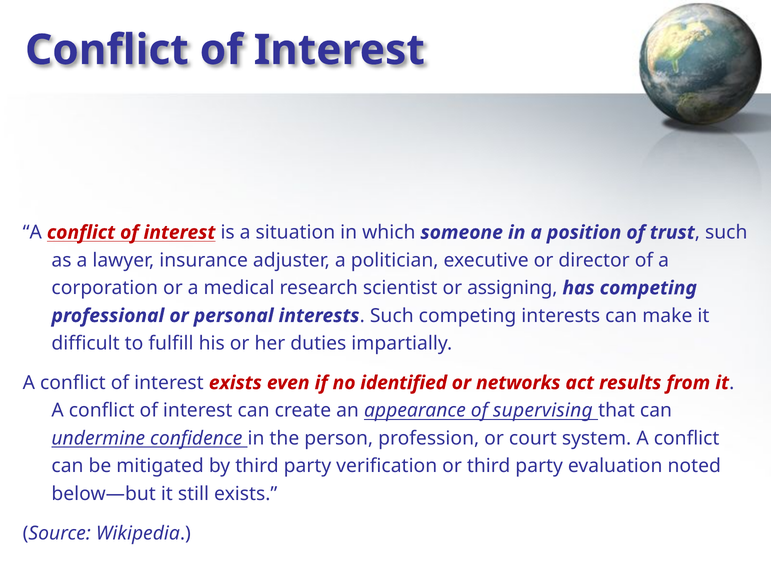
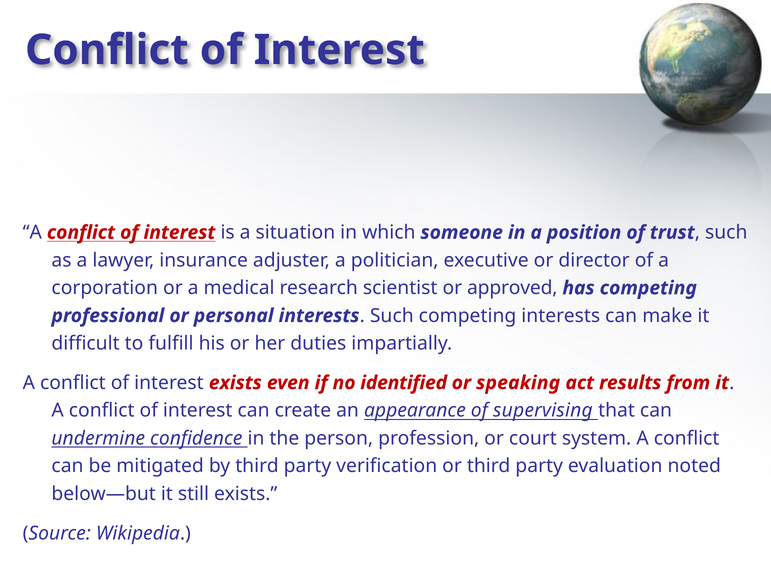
assigning: assigning -> approved
networks: networks -> speaking
